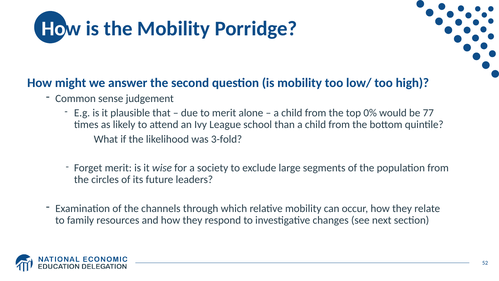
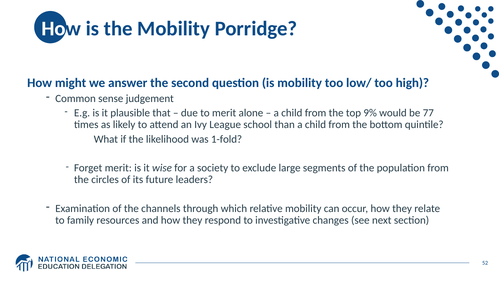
0%: 0% -> 9%
3-fold: 3-fold -> 1-fold
